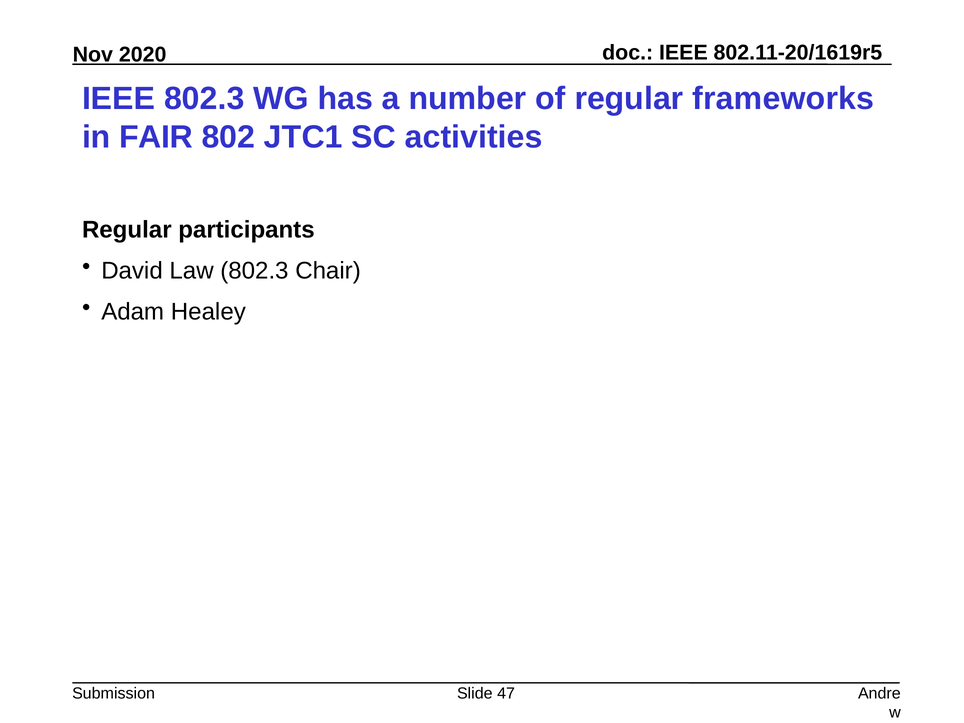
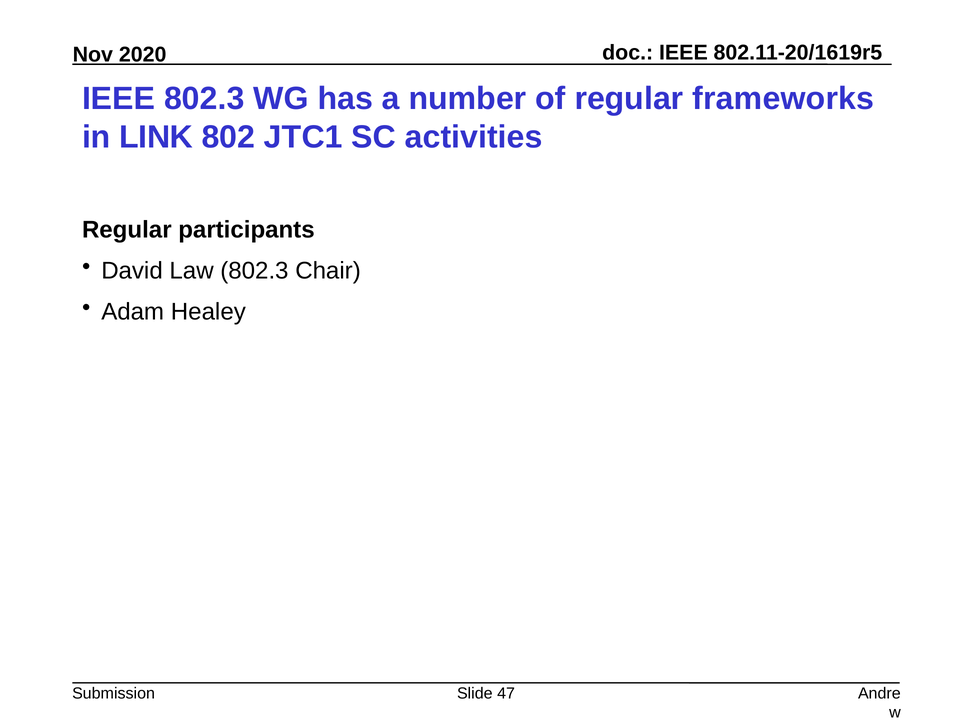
FAIR: FAIR -> LINK
